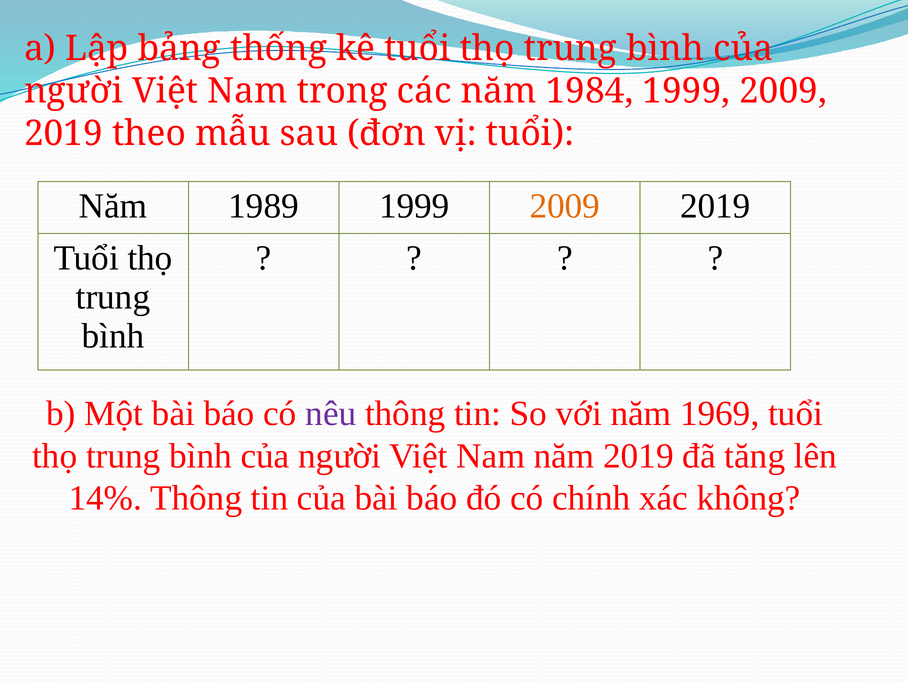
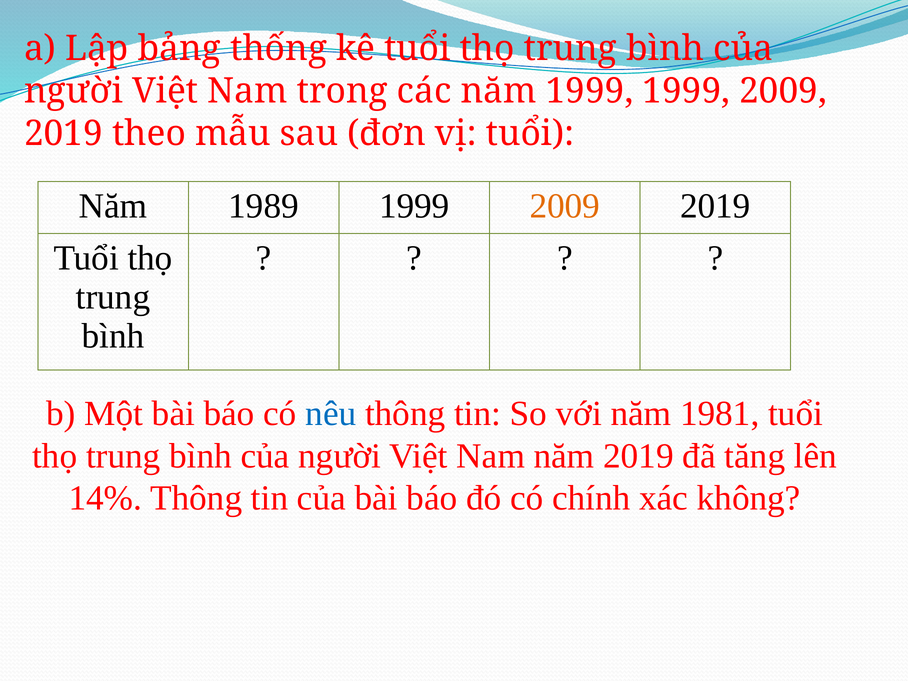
năm 1984: 1984 -> 1999
nêu colour: purple -> blue
1969: 1969 -> 1981
